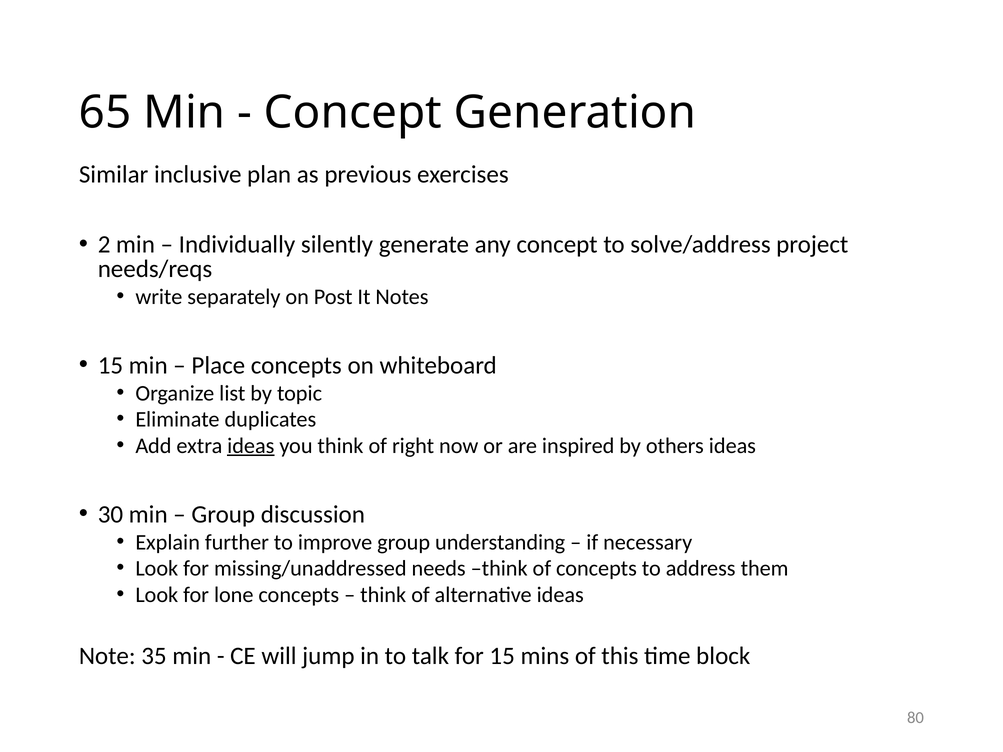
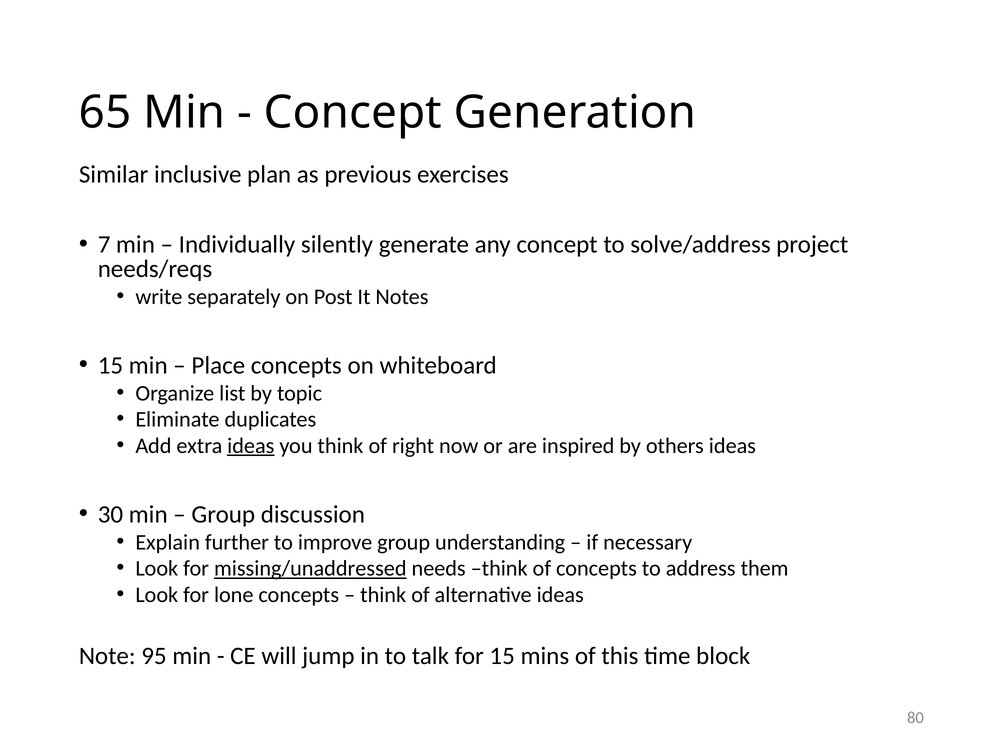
2: 2 -> 7
missing/unaddressed underline: none -> present
35: 35 -> 95
